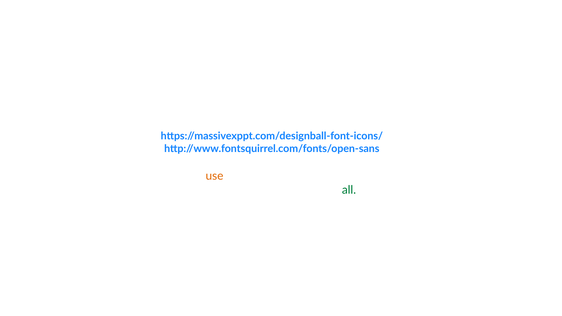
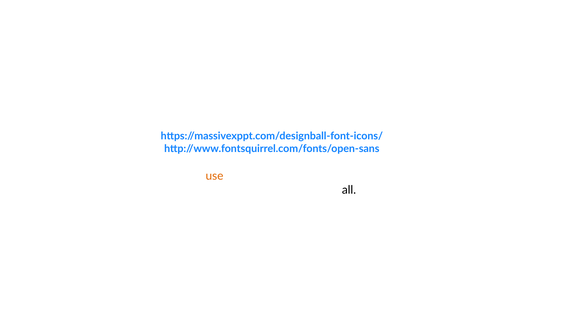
all colour: green -> black
